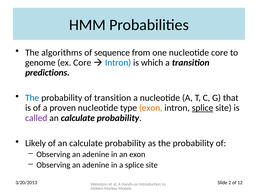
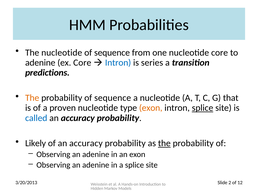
The algorithms: algorithms -> nucleotide
genome at (40, 63): genome -> adenine
which: which -> series
The at (32, 98) colour: blue -> orange
probability of transition: transition -> sequence
called colour: purple -> blue
calculate at (78, 118): calculate -> accuracy
of an calculate: calculate -> accuracy
the at (164, 144) underline: none -> present
